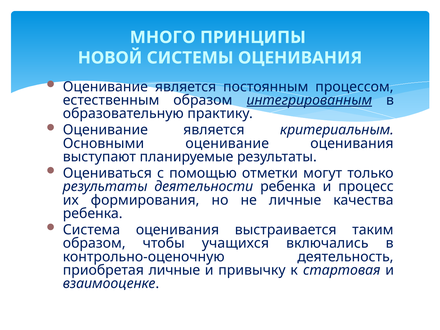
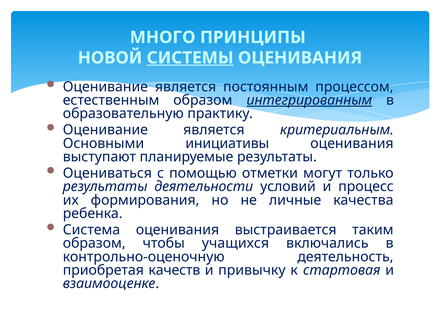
СИСТЕМЫ underline: none -> present
Основными оценивание: оценивание -> инициативы
деятельности ребенка: ребенка -> условий
приобретая личные: личные -> качеств
